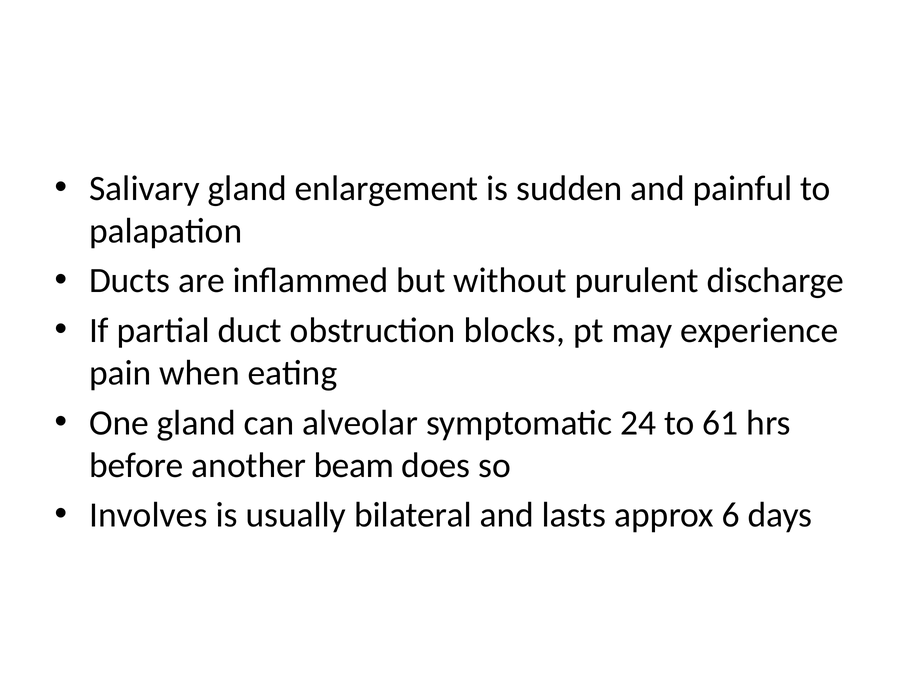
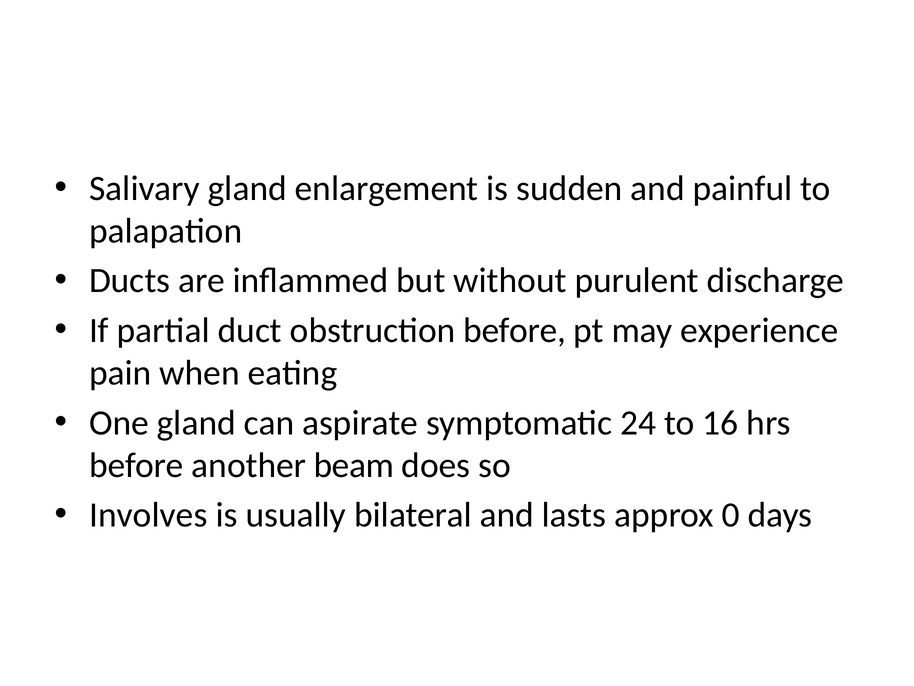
obstruction blocks: blocks -> before
alveolar: alveolar -> aspirate
61: 61 -> 16
6: 6 -> 0
